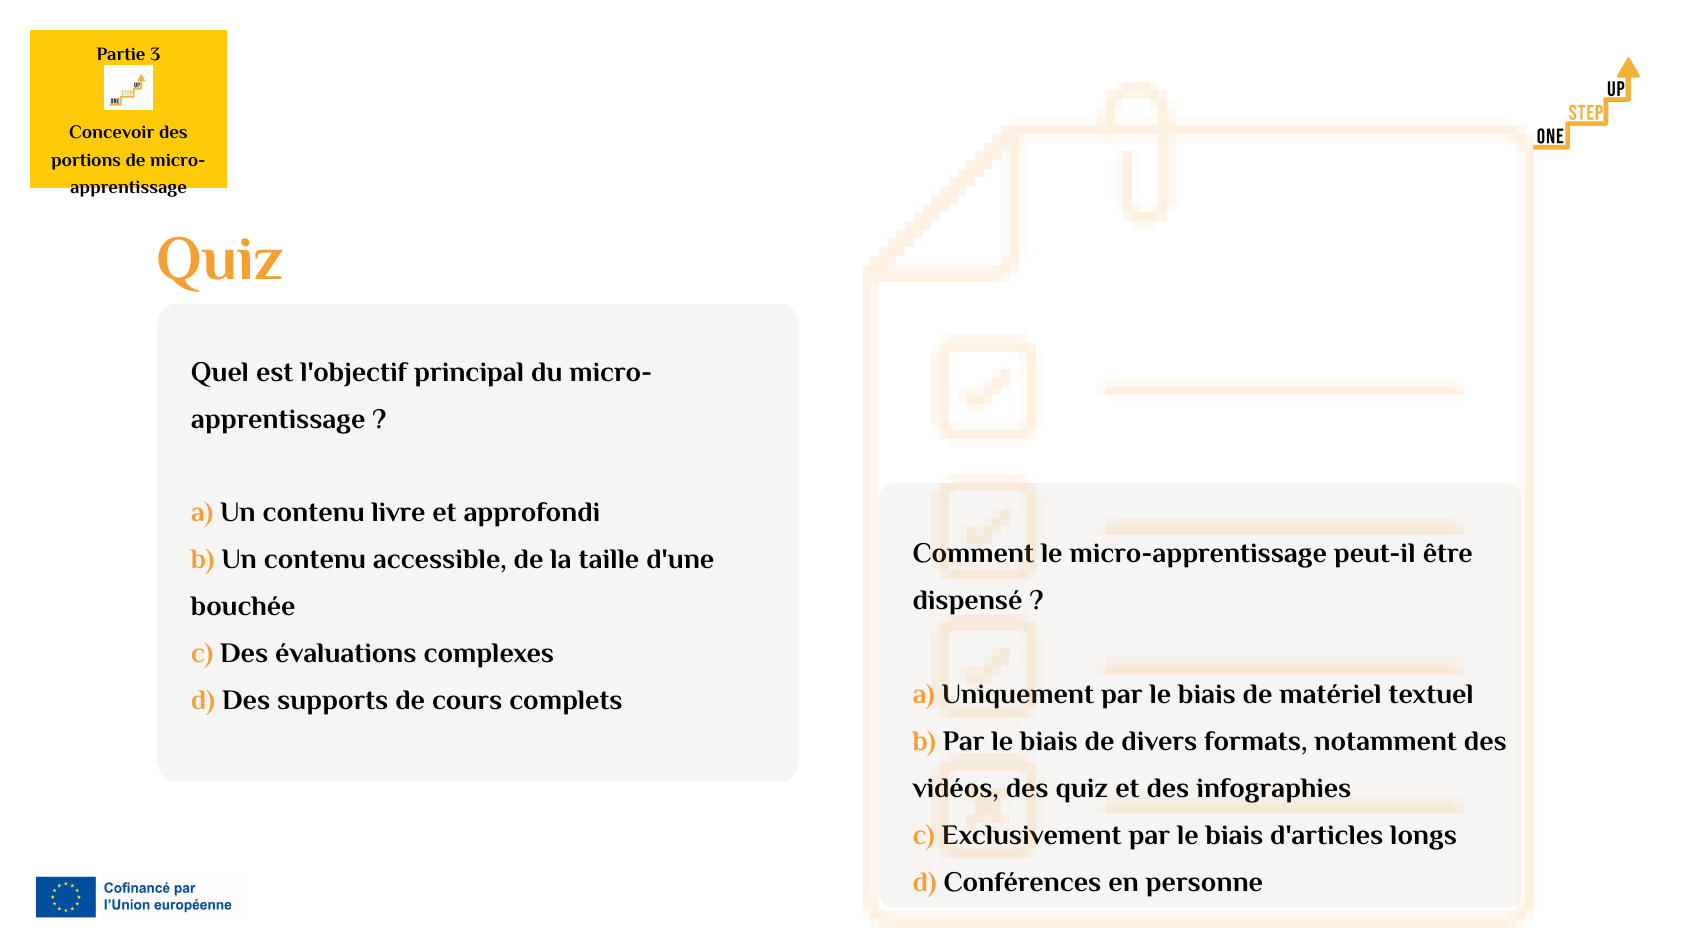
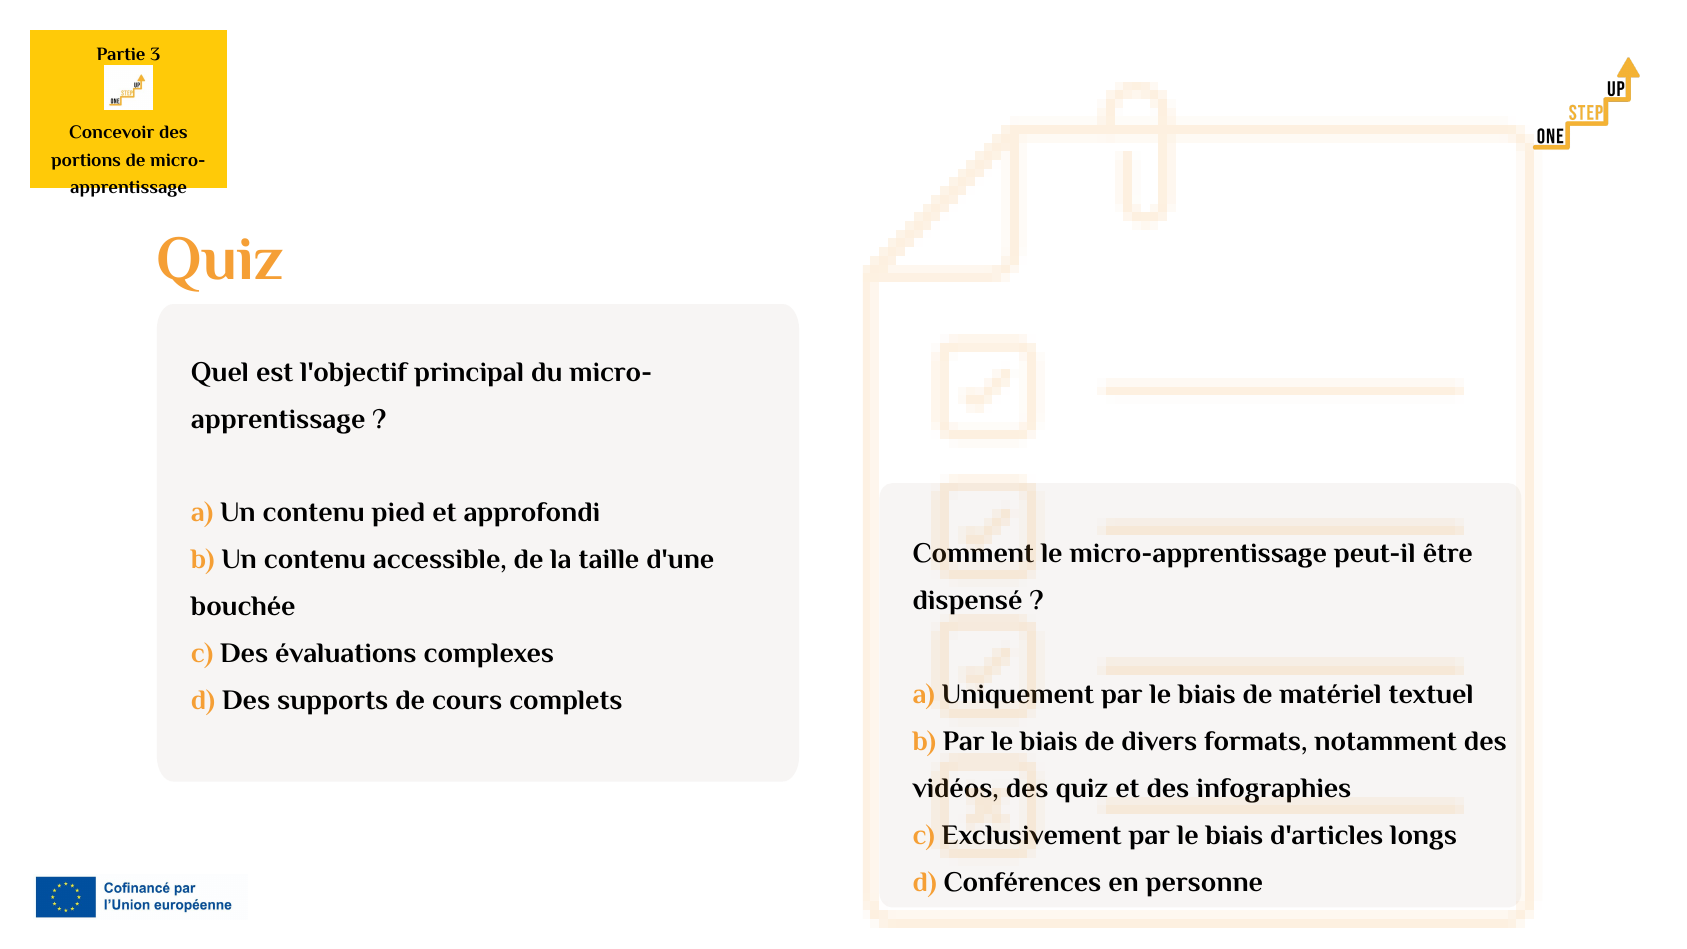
livre: livre -> pied
